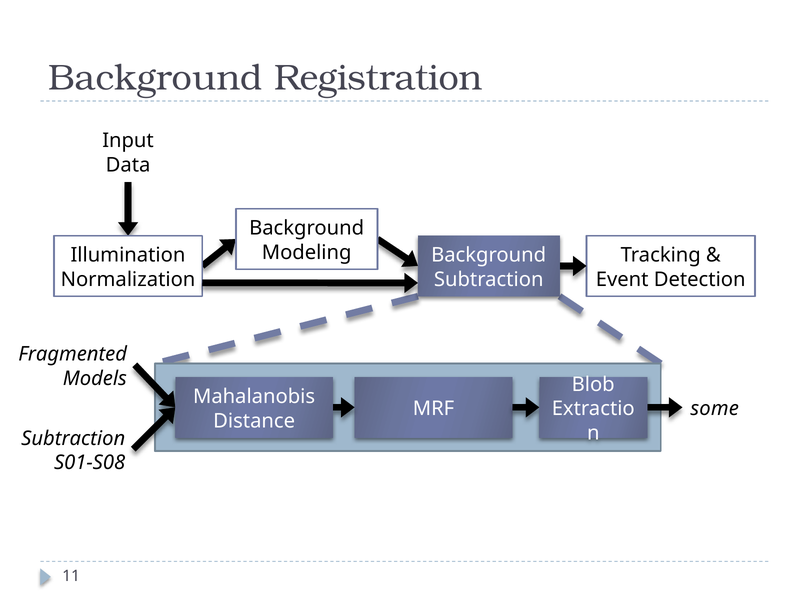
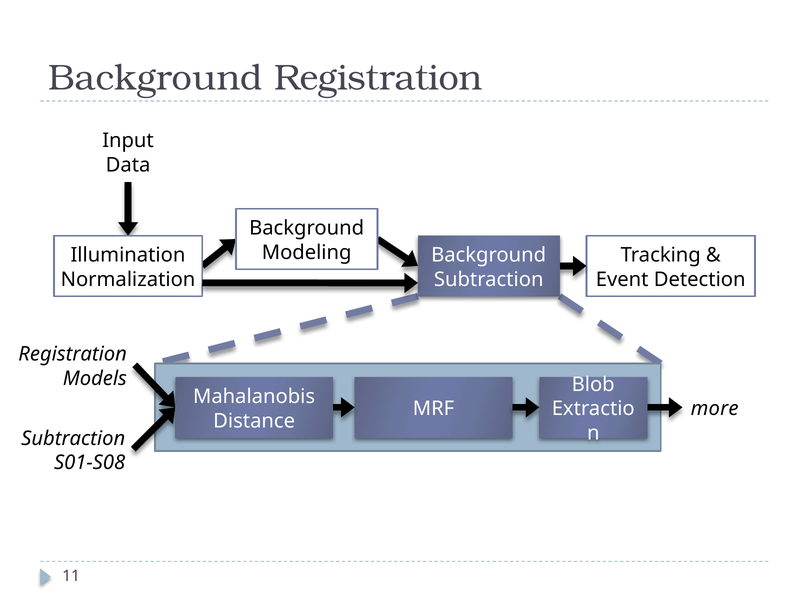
Fragmented at (73, 355): Fragmented -> Registration
some: some -> more
